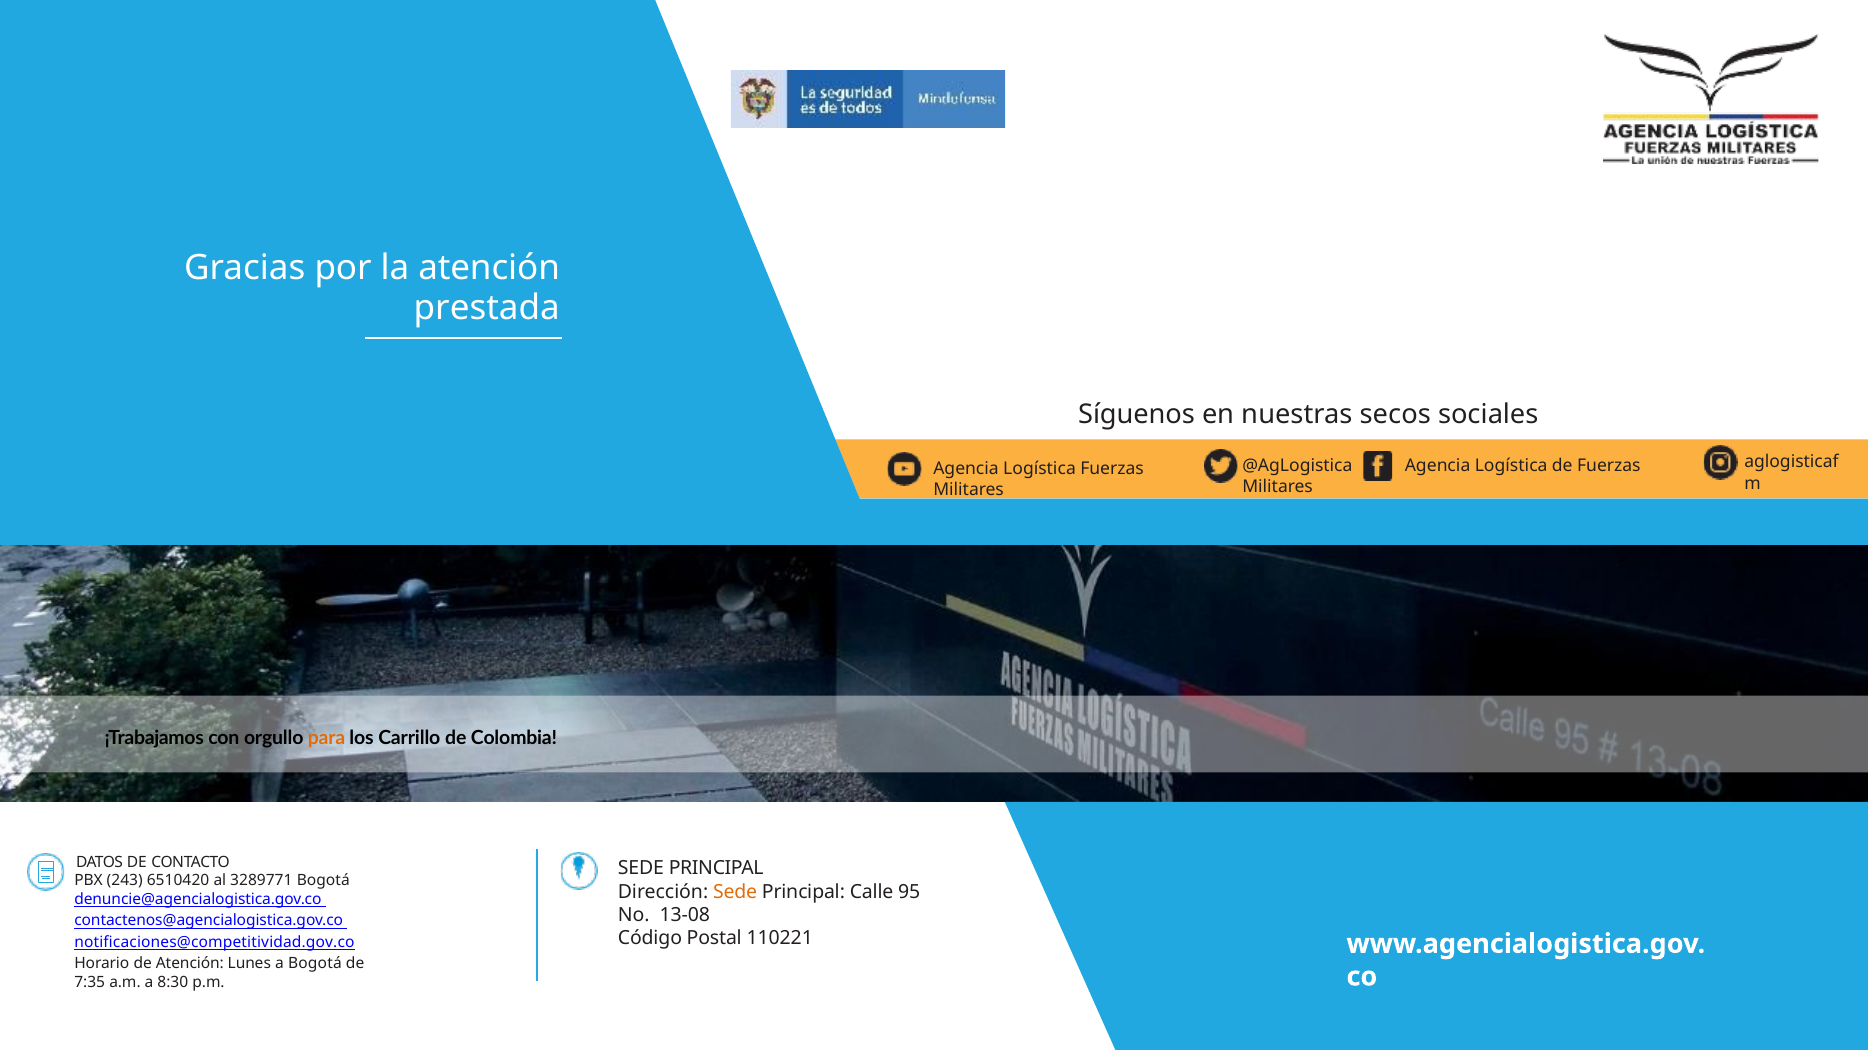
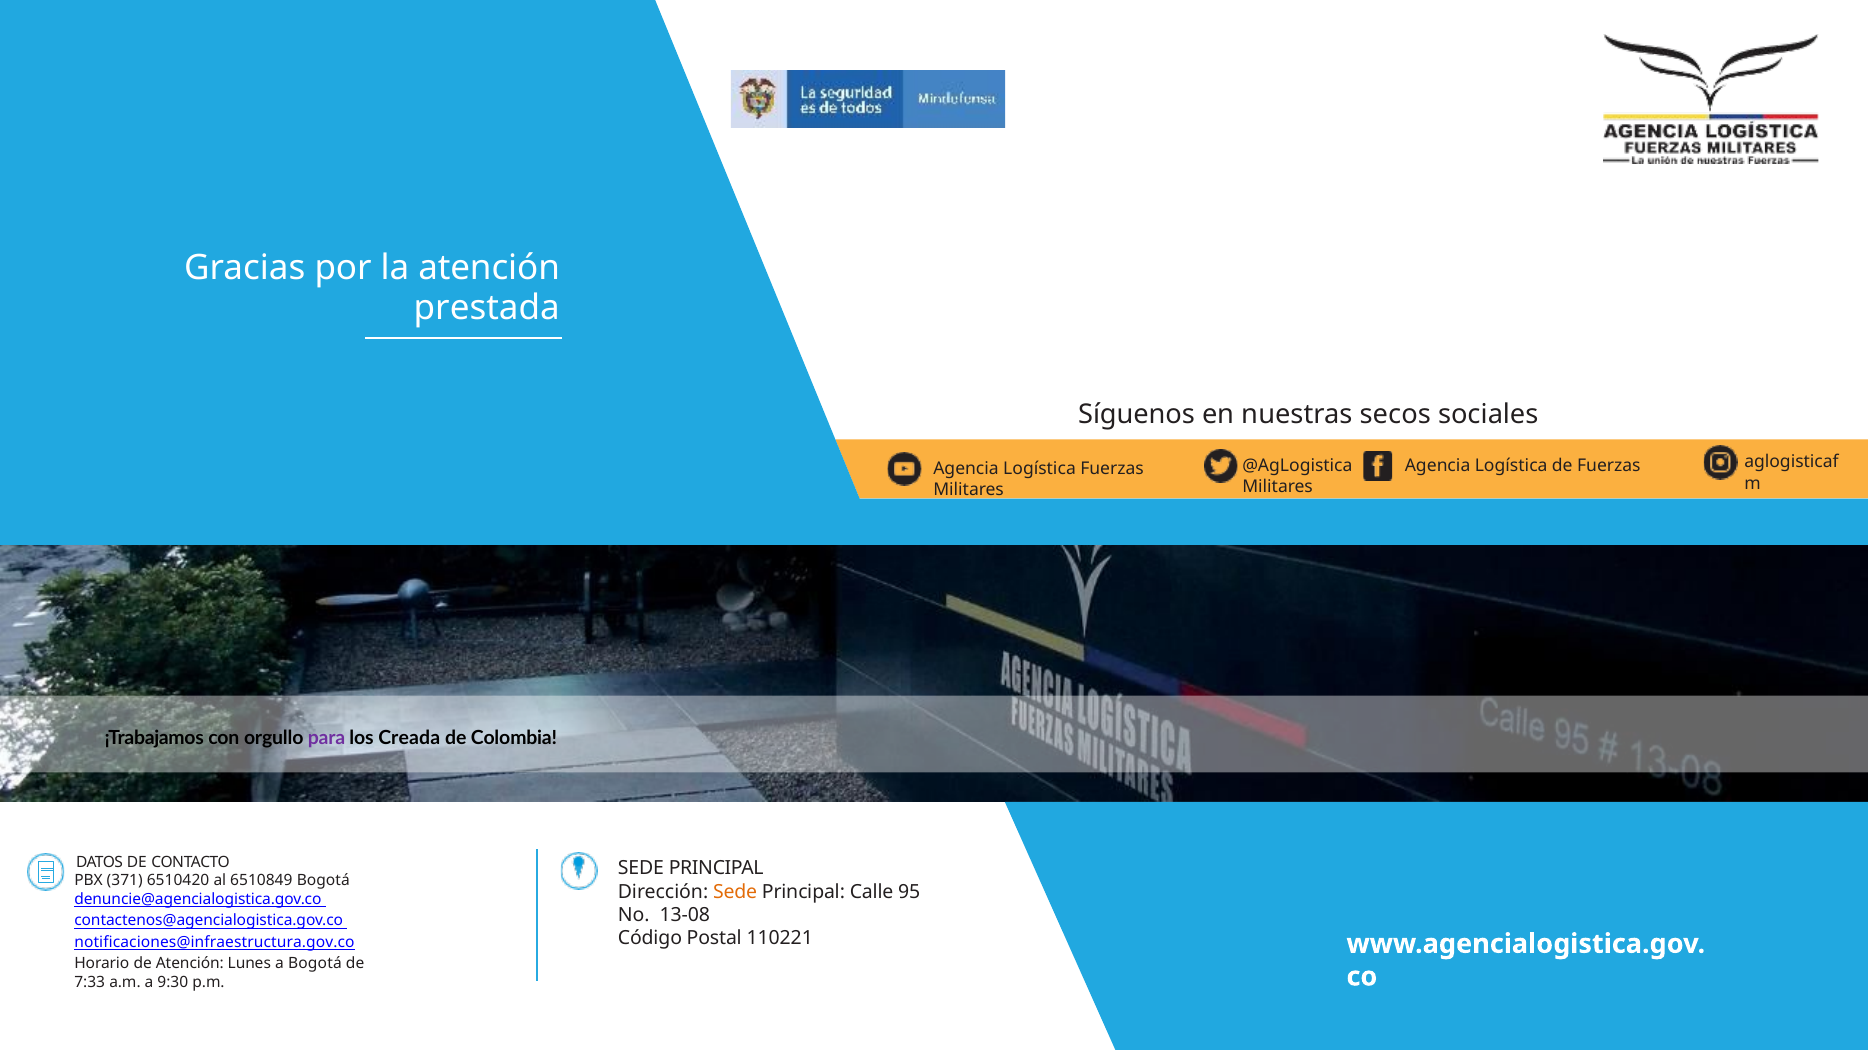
para colour: orange -> purple
Carrillo: Carrillo -> Creada
243: 243 -> 371
3289771: 3289771 -> 6510849
notiﬁcaciones@competitividad.gov.co: notiﬁcaciones@competitividad.gov.co -> notiﬁcaciones@infraestructura.gov.co
7:35: 7:35 -> 7:33
8:30: 8:30 -> 9:30
